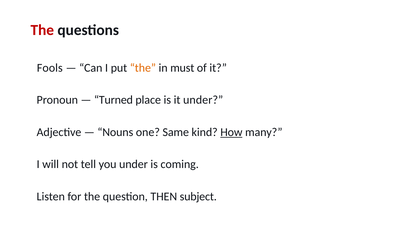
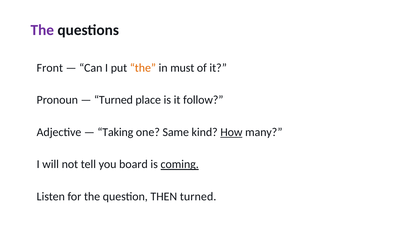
The at (42, 30) colour: red -> purple
Fools: Fools -> Front
it under: under -> follow
Nouns: Nouns -> Taking
you under: under -> board
coming underline: none -> present
THEN subject: subject -> turned
